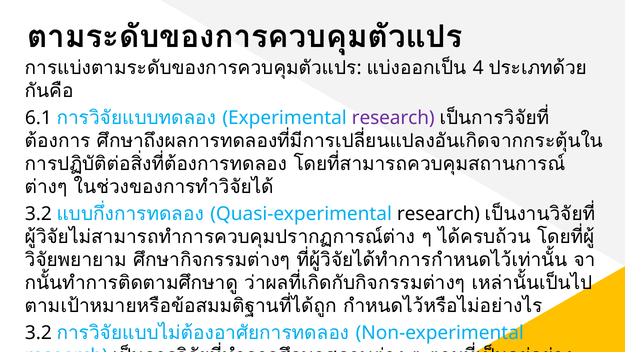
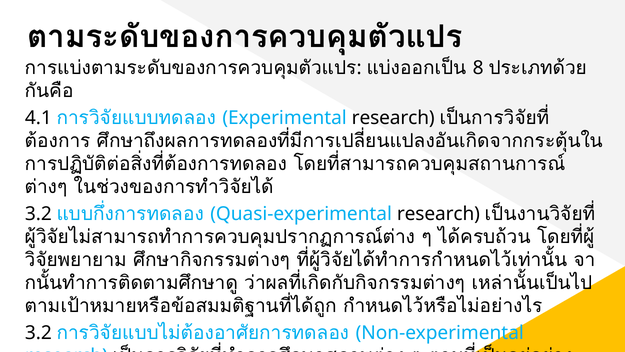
4: 4 -> 8
6.1: 6.1 -> 4.1
research at (393, 118) colour: purple -> black
